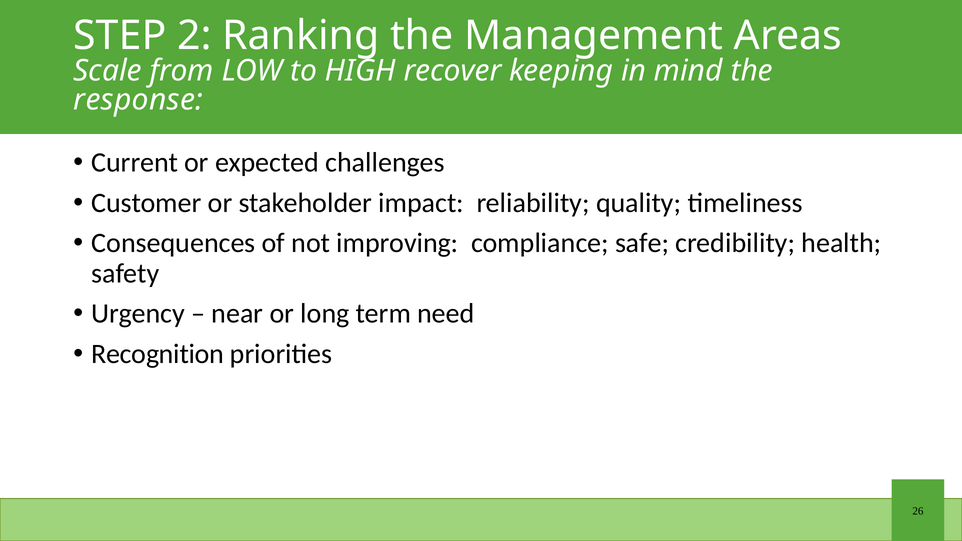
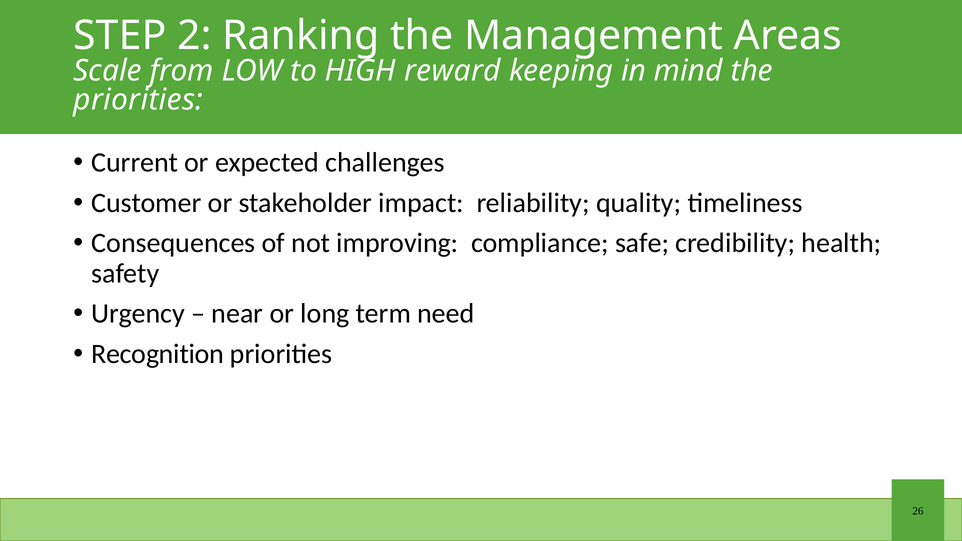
recover: recover -> reward
response at (138, 100): response -> priorities
